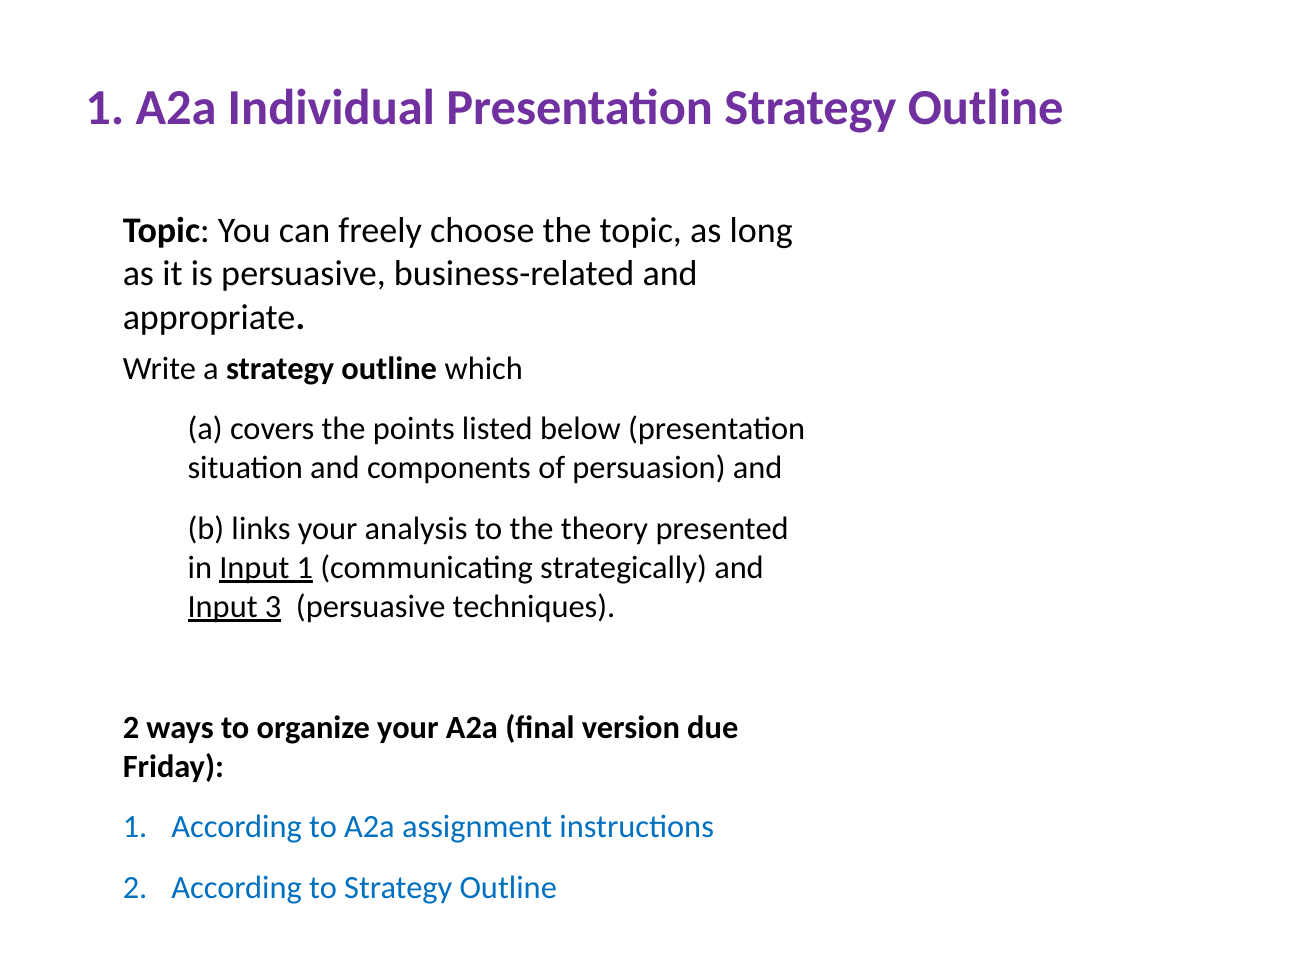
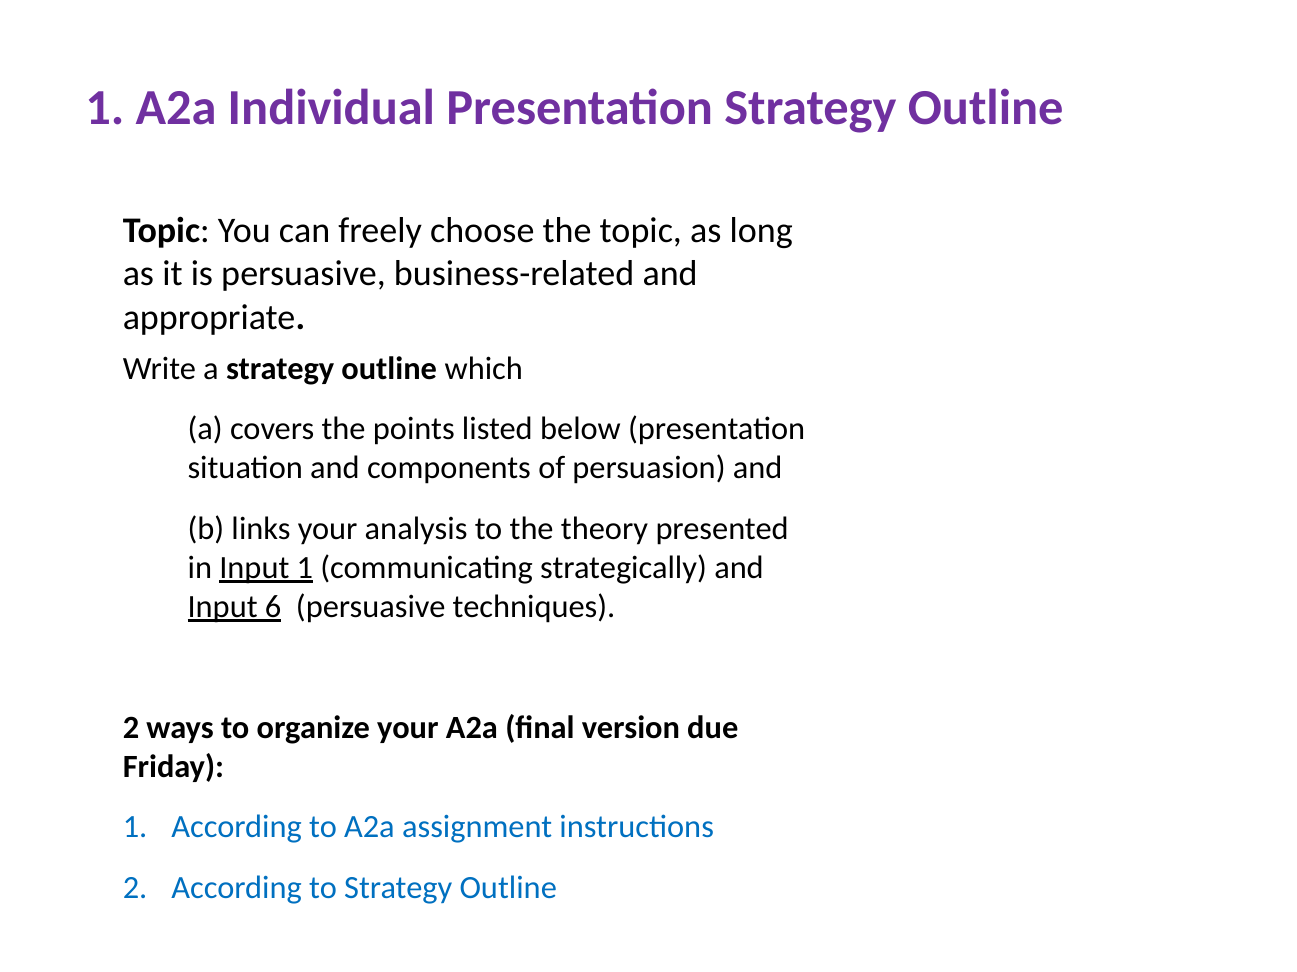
3: 3 -> 6
